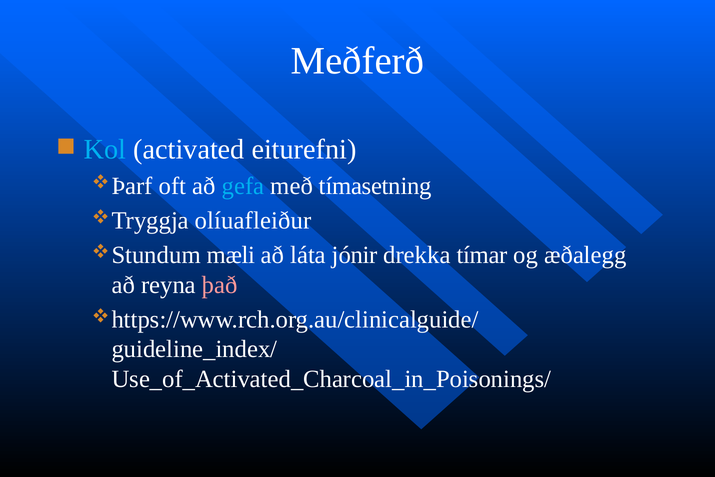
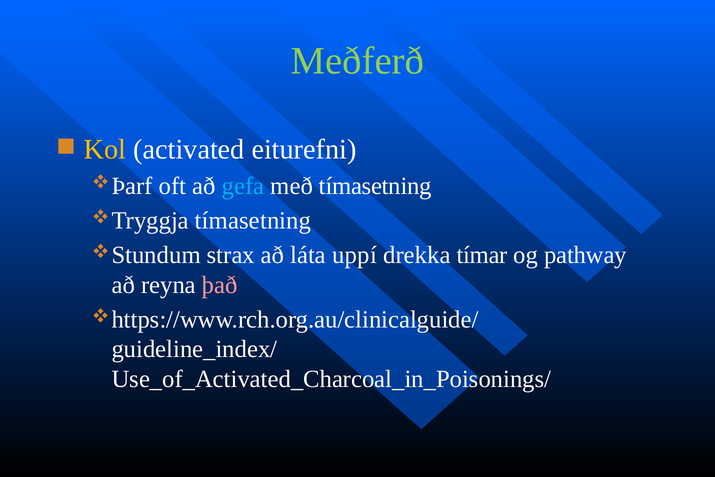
Meðferð colour: white -> light green
Kol colour: light blue -> yellow
olíuafleiður at (253, 220): olíuafleiður -> tímasetning
mæli: mæli -> strax
jónir: jónir -> uppí
æðalegg: æðalegg -> pathway
